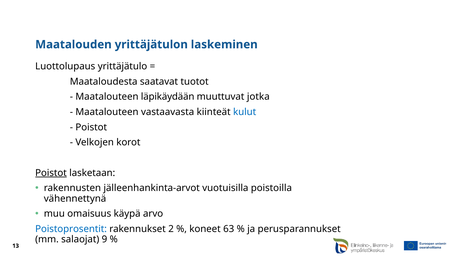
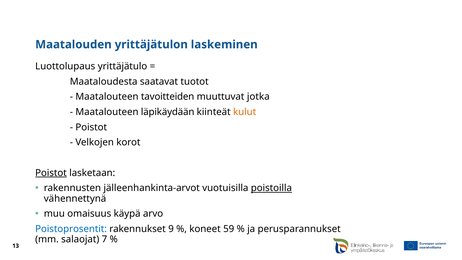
läpikäydään: läpikäydään -> tavoitteiden
vastaavasta: vastaavasta -> läpikäydään
kulut colour: blue -> orange
poistoilla underline: none -> present
2: 2 -> 9
63: 63 -> 59
9: 9 -> 7
